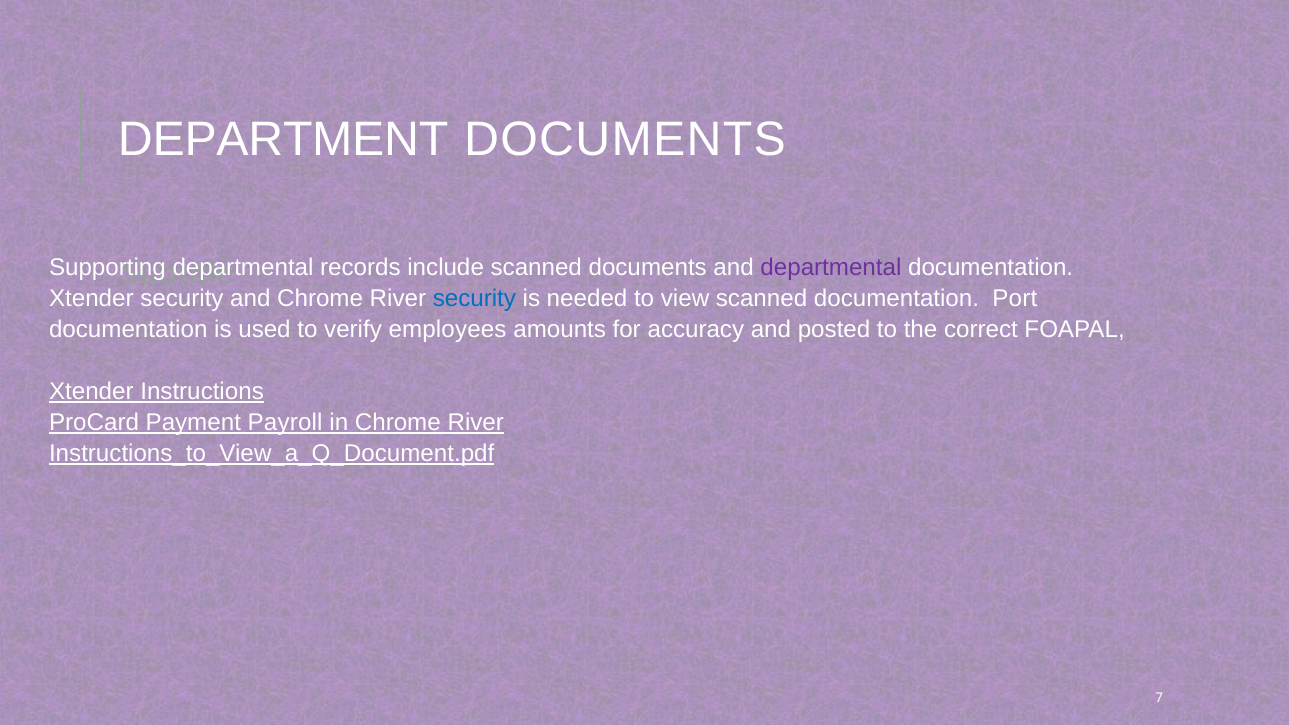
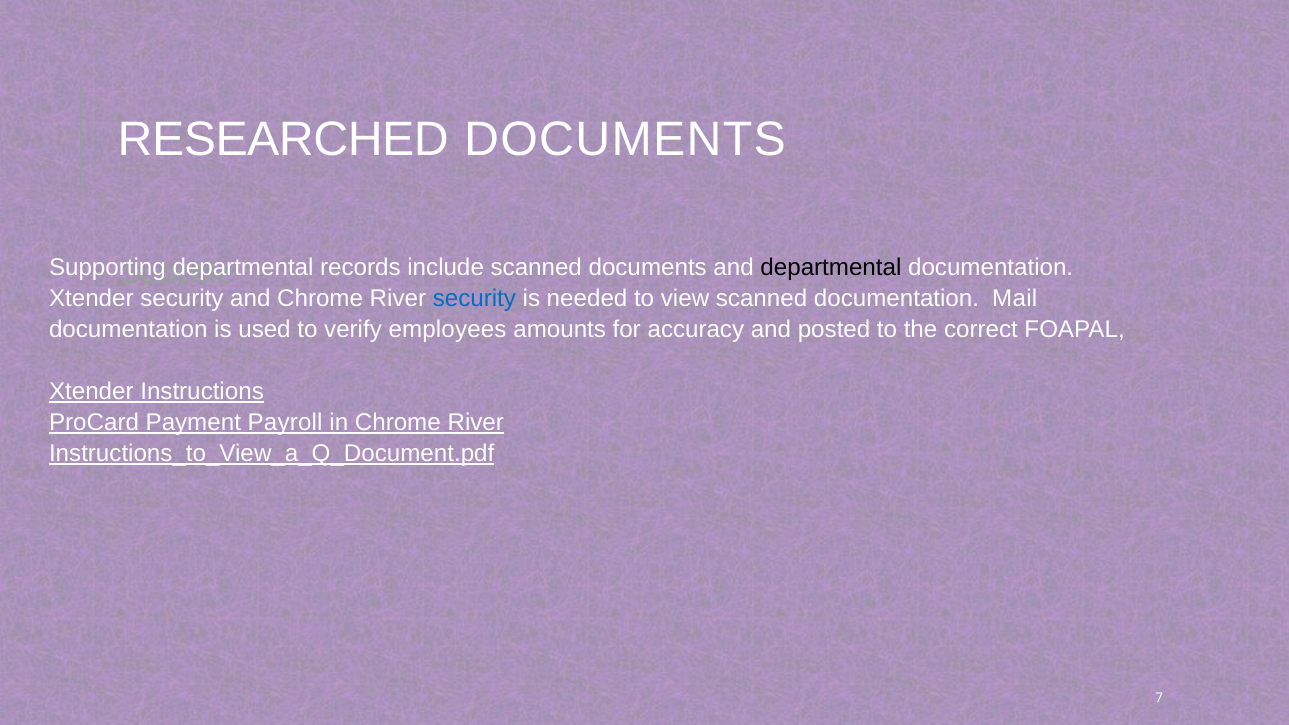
DEPARTMENT: DEPARTMENT -> RESEARCHED
departmental at (831, 267) colour: purple -> black
Port: Port -> Mail
